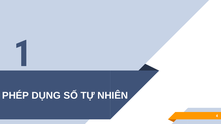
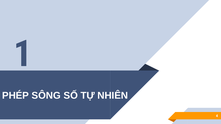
DỤNG: DỤNG -> SÔNG
